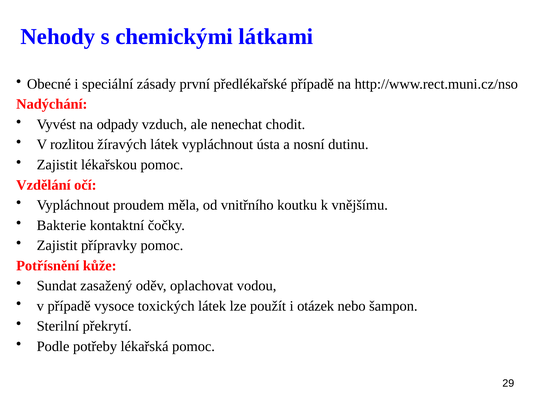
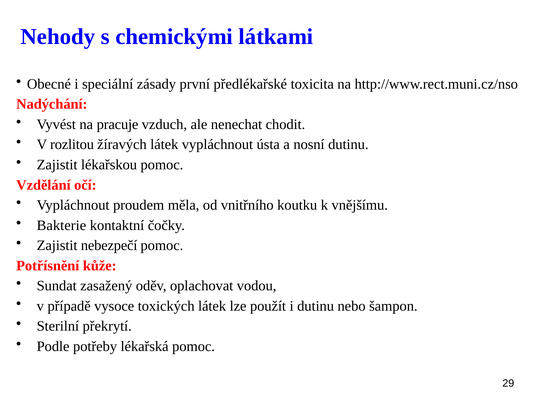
předlékařské případě: případě -> toxicita
odpady: odpady -> pracuje
přípravky: přípravky -> nebezpečí
i otázek: otázek -> dutinu
